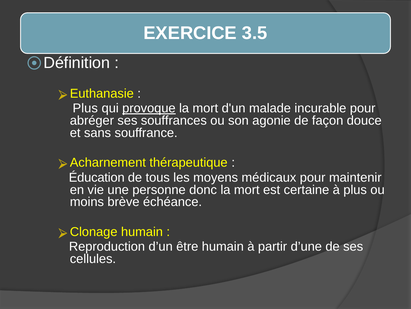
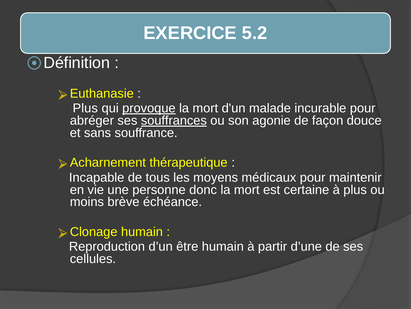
3.5: 3.5 -> 5.2
souffrances underline: none -> present
Éducation: Éducation -> Incapable
